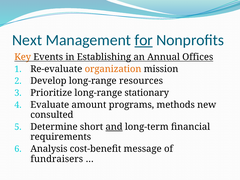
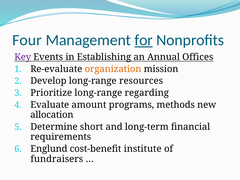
Next: Next -> Four
Key colour: orange -> purple
stationary: stationary -> regarding
consulted: consulted -> allocation
and underline: present -> none
Analysis: Analysis -> Englund
message: message -> institute
